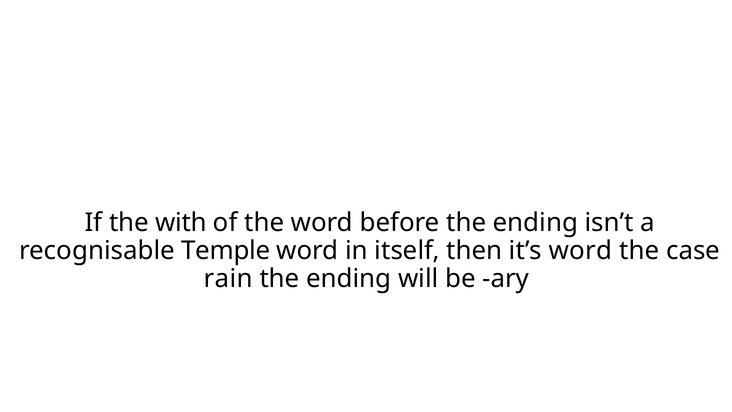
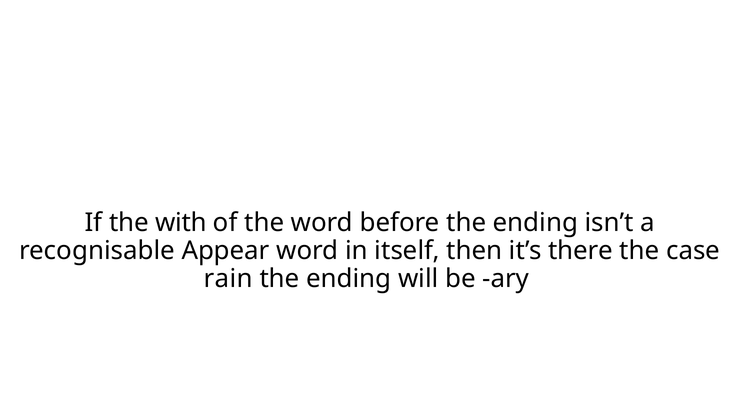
Temple: Temple -> Appear
it’s word: word -> there
